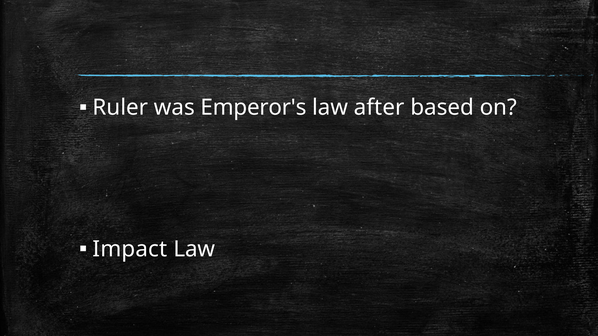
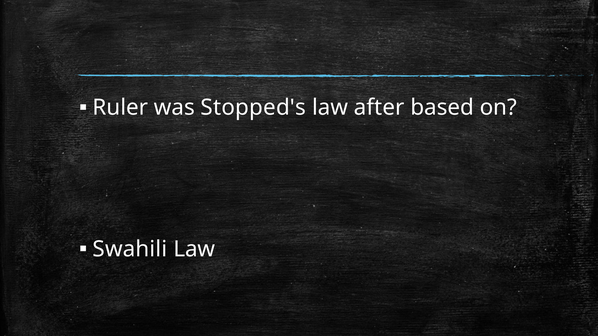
Emperor's: Emperor's -> Stopped's
Impact: Impact -> Swahili
